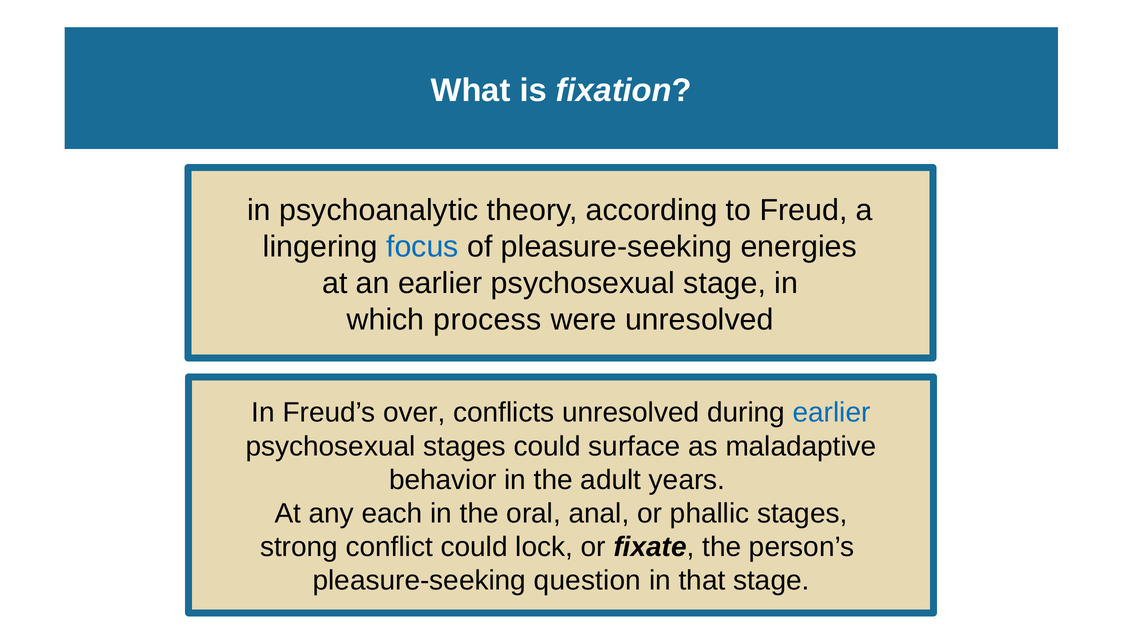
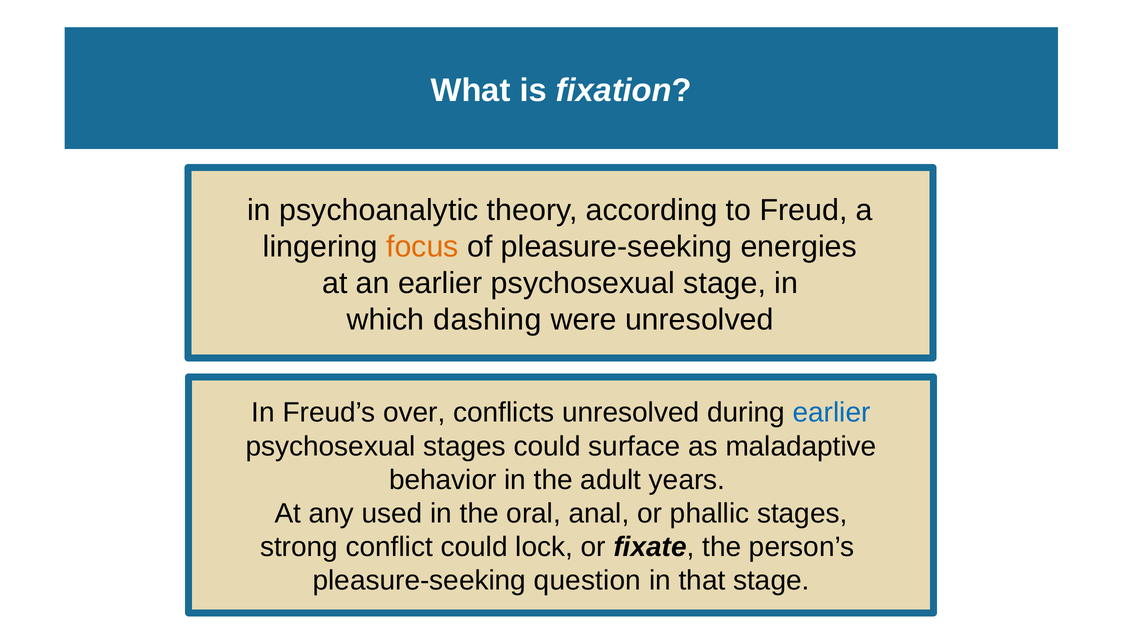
focus colour: blue -> orange
process: process -> dashing
each: each -> used
